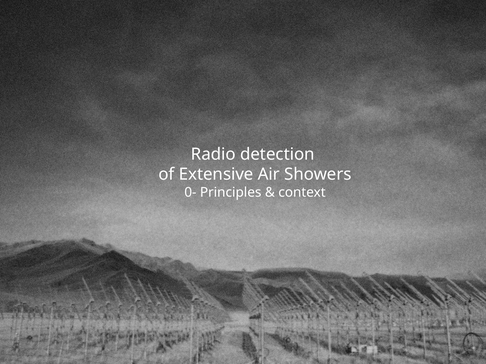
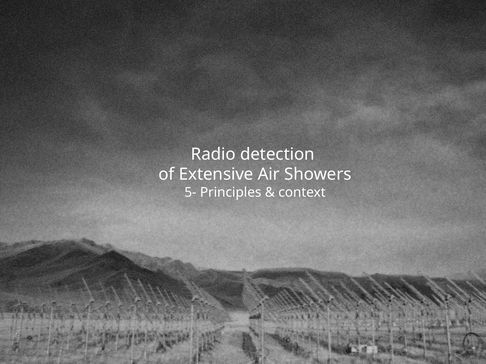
0-: 0- -> 5-
